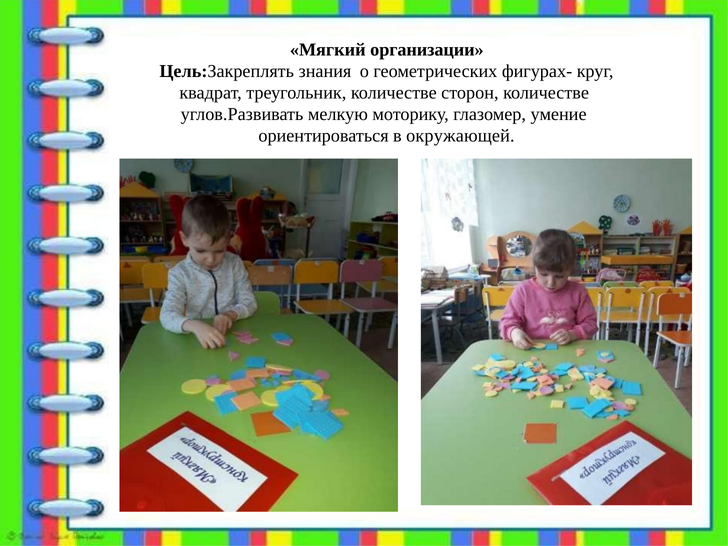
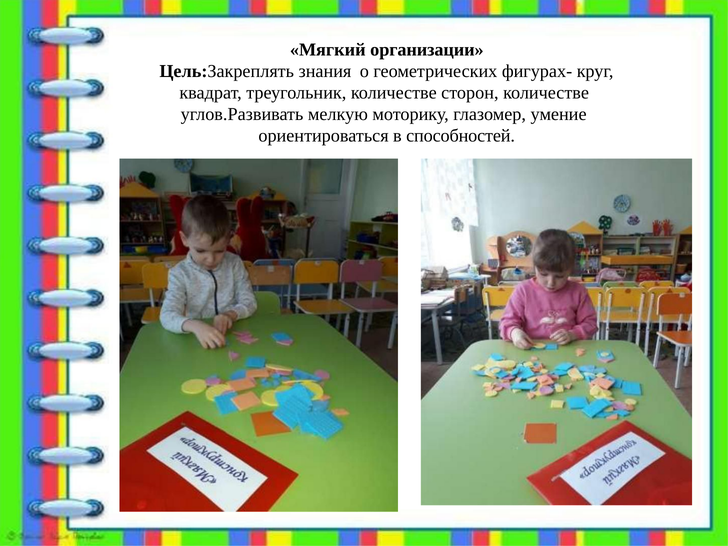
окружающей: окружающей -> способностей
